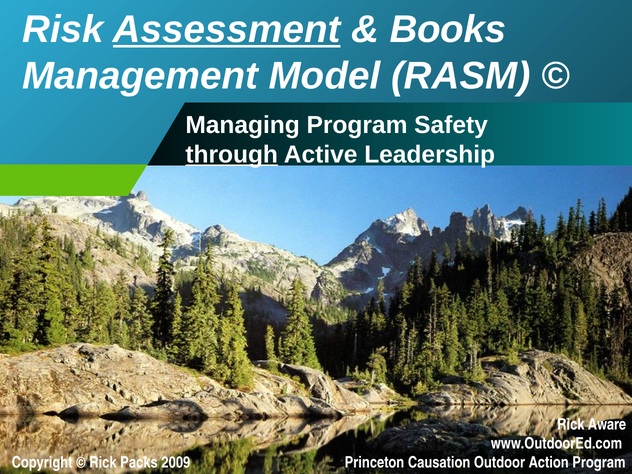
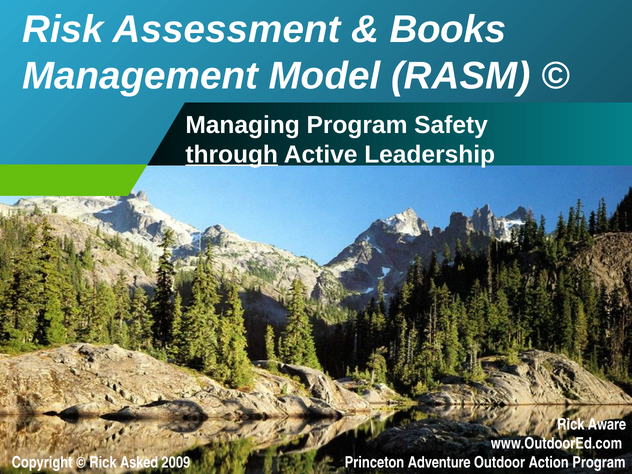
Assessment underline: present -> none
Causation: Causation -> Adventure
Packs: Packs -> Asked
